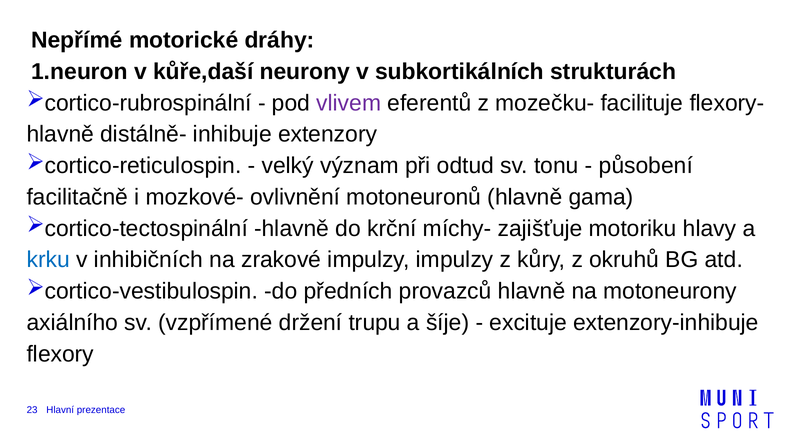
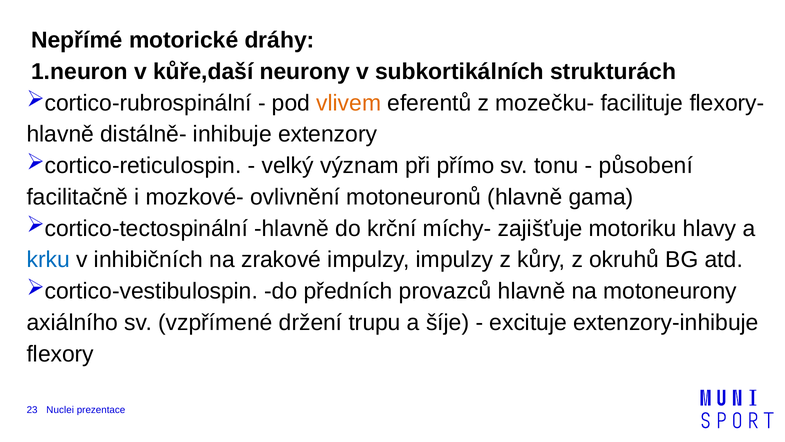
vlivem colour: purple -> orange
odtud: odtud -> přímo
Hlavní: Hlavní -> Nuclei
